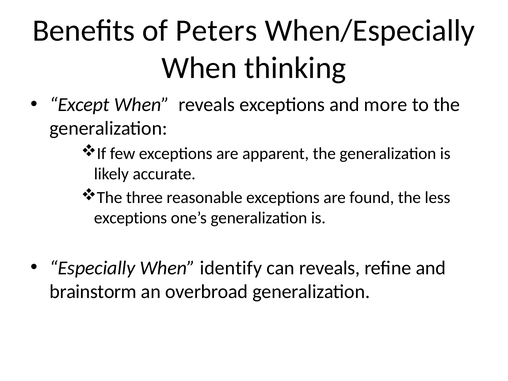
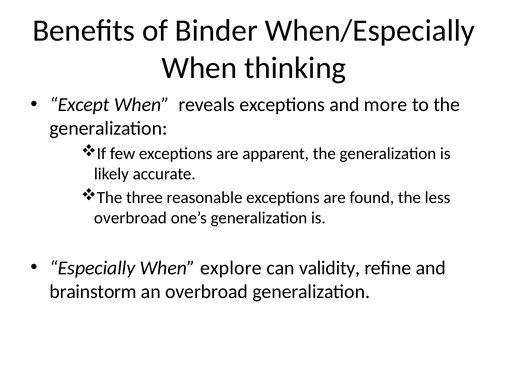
Peters: Peters -> Binder
exceptions at (131, 218): exceptions -> overbroad
identify: identify -> explore
can reveals: reveals -> validity
